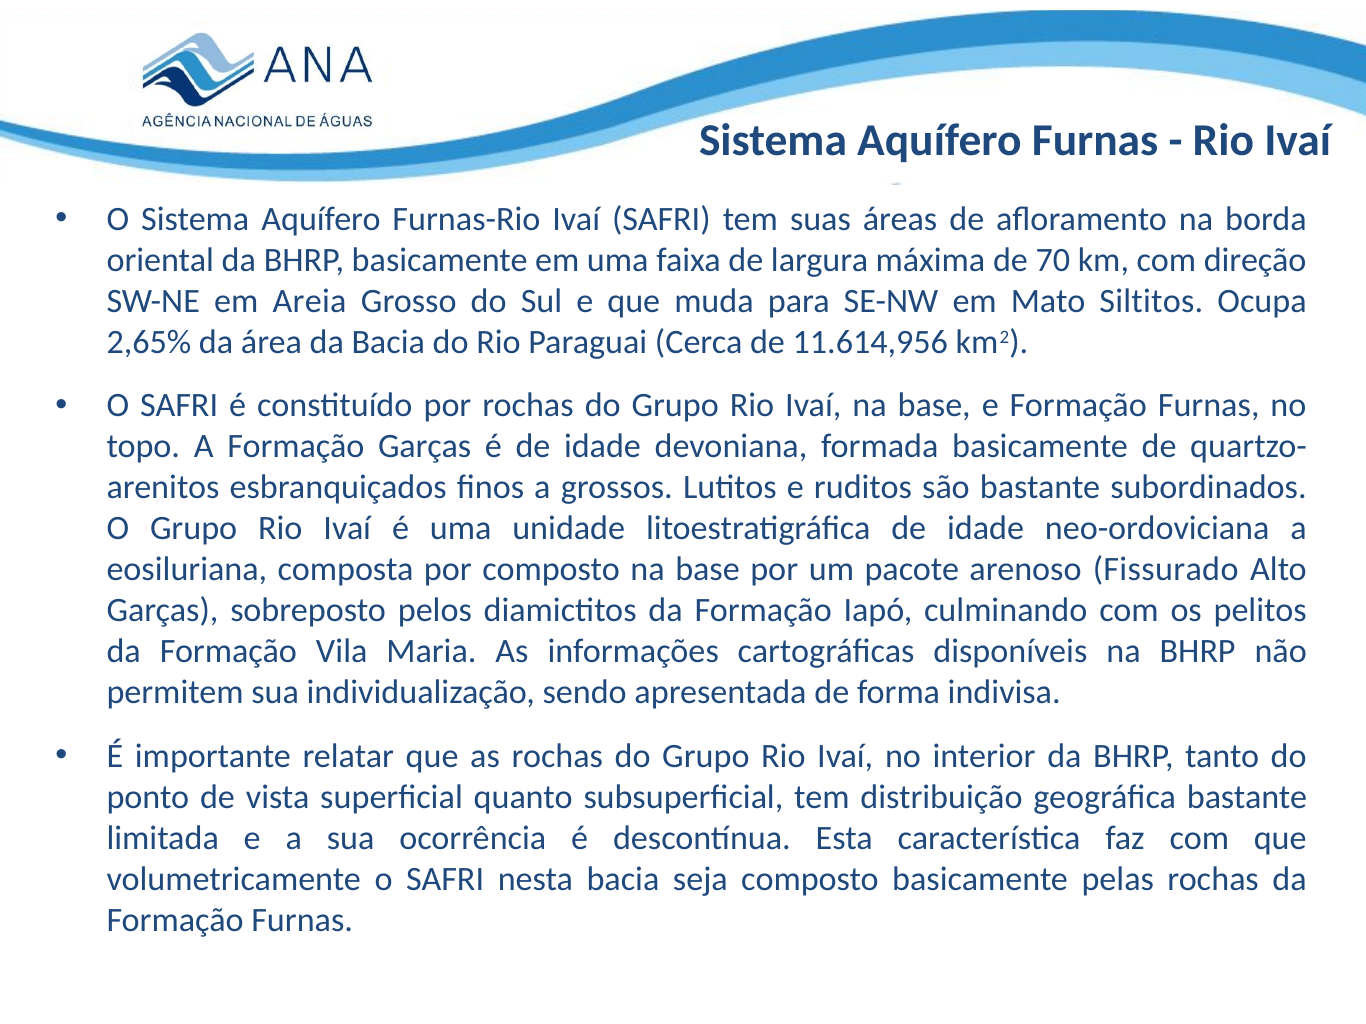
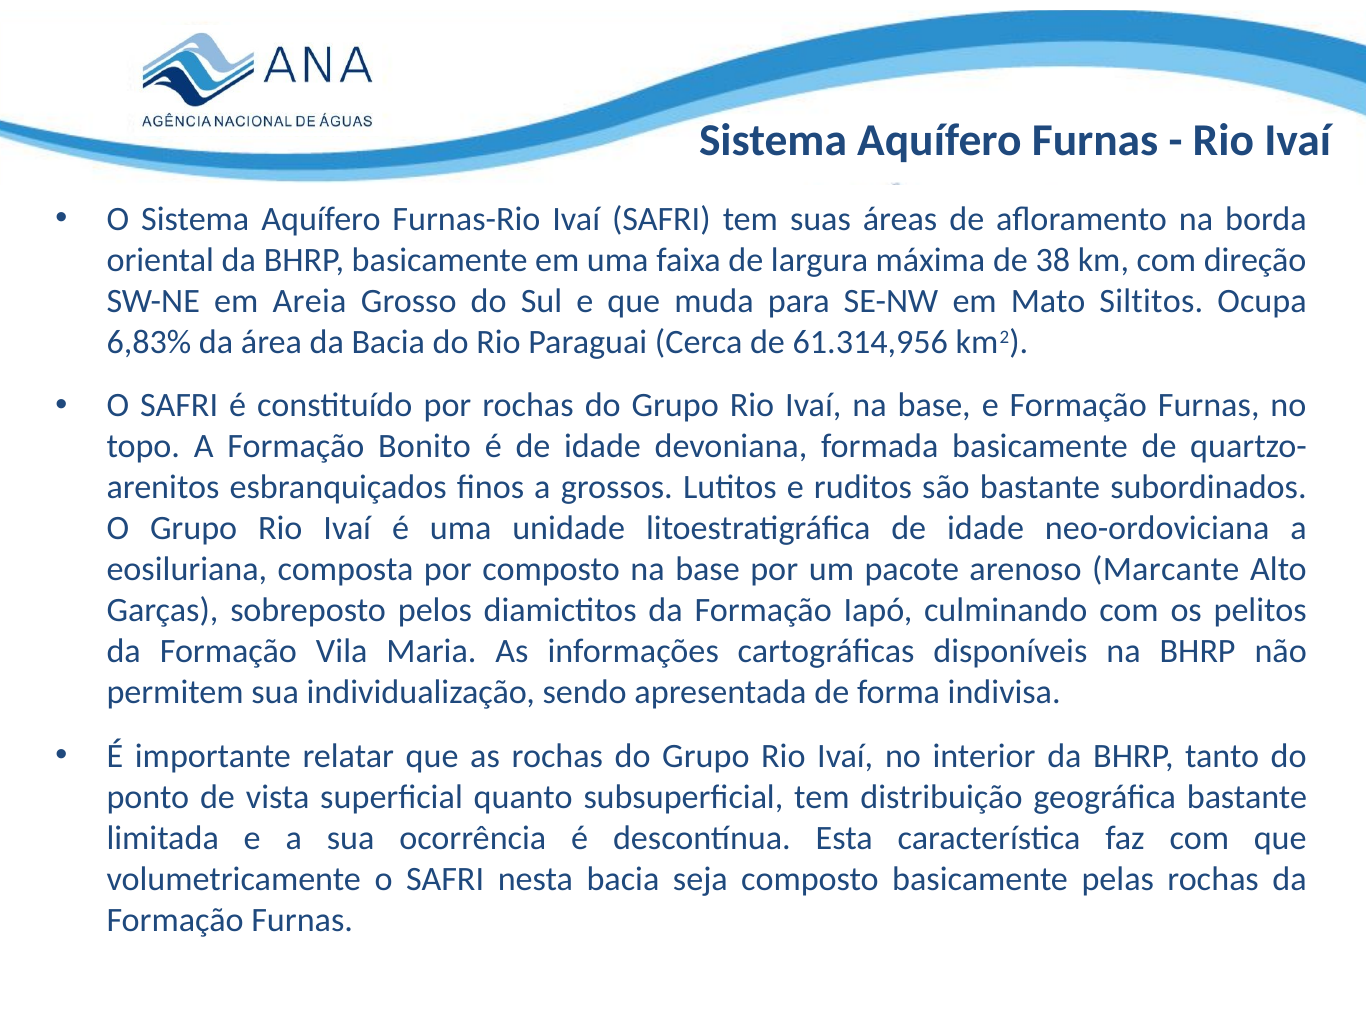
70: 70 -> 38
2,65%: 2,65% -> 6,83%
11.614,956: 11.614,956 -> 61.314,956
Formação Garças: Garças -> Bonito
Fissurado: Fissurado -> Marcante
